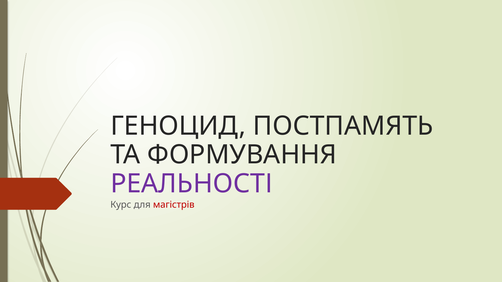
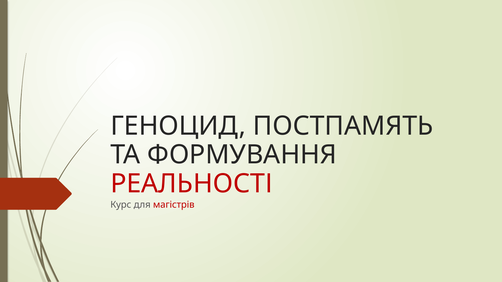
РЕАЛЬНОСТІ colour: purple -> red
